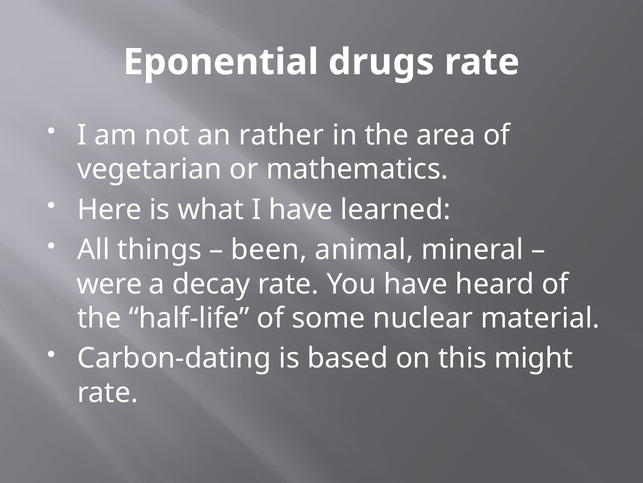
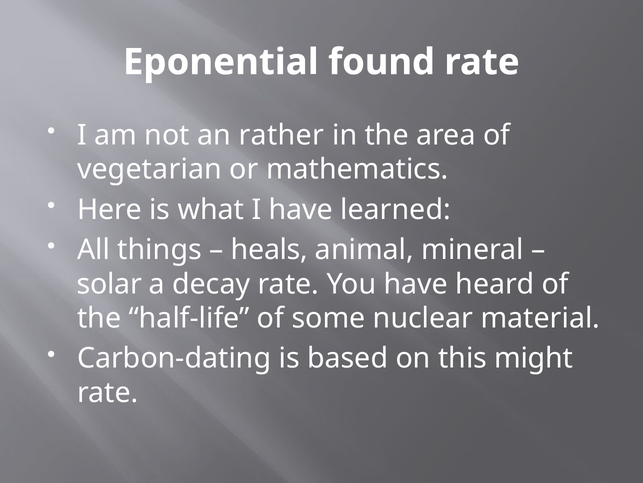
drugs: drugs -> found
been: been -> heals
were: were -> solar
